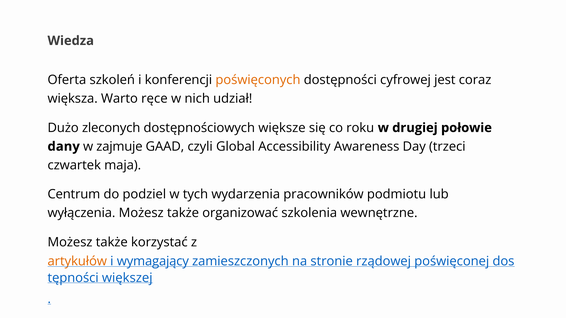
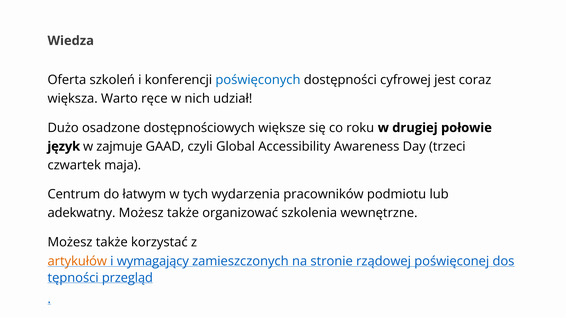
poświęconych colour: orange -> blue
zleconych: zleconych -> osadzone
dany: dany -> język
podziel: podziel -> łatwym
wyłączenia: wyłączenia -> adekwatny
większej: większej -> przegląd
